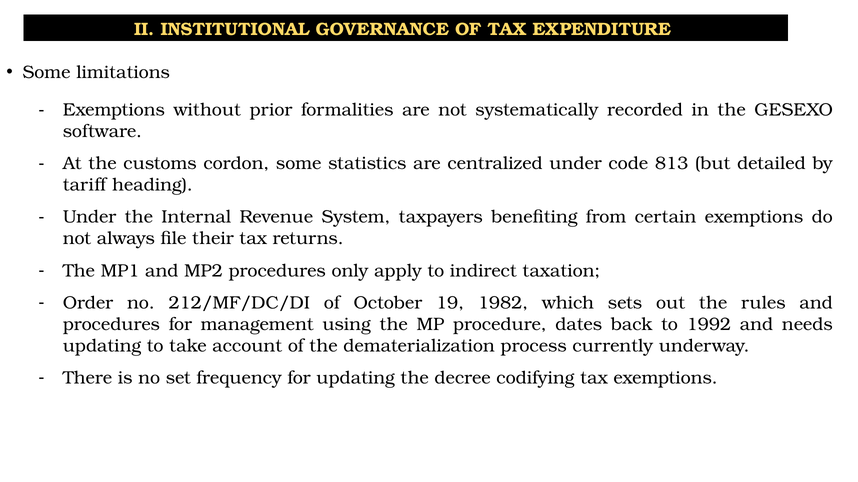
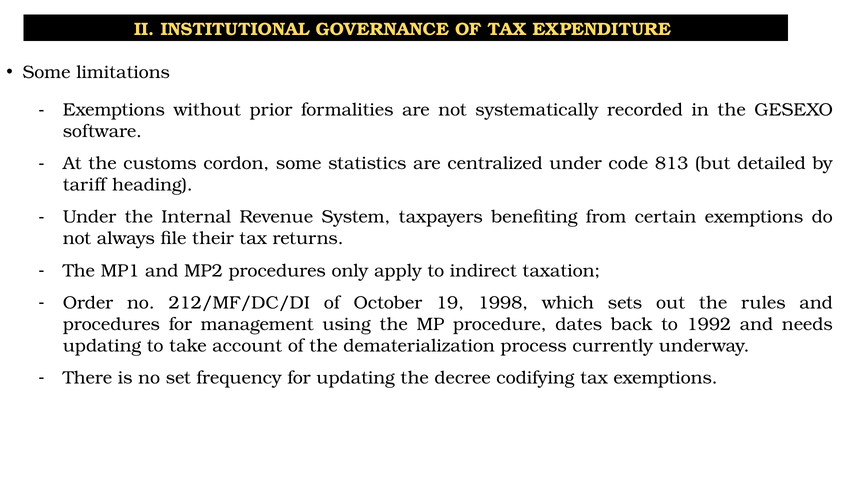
1982: 1982 -> 1998
